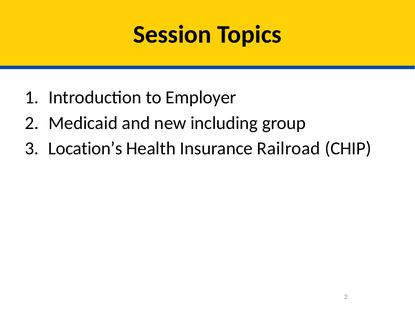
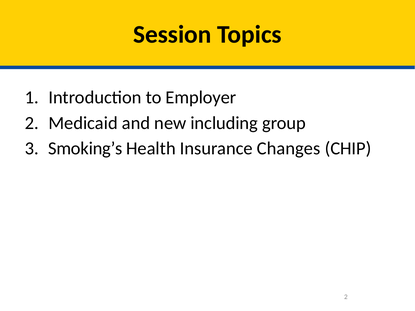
Location’s: Location’s -> Smoking’s
Railroad: Railroad -> Changes
